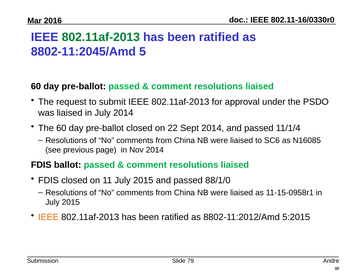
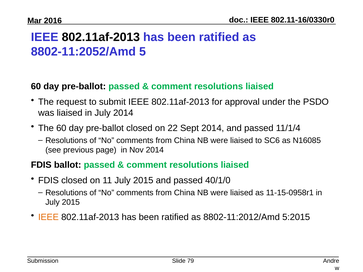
802.11af-2013 at (101, 37) colour: green -> black
8802-11:2045/Amd: 8802-11:2045/Amd -> 8802-11:2052/Amd
88/1/0: 88/1/0 -> 40/1/0
